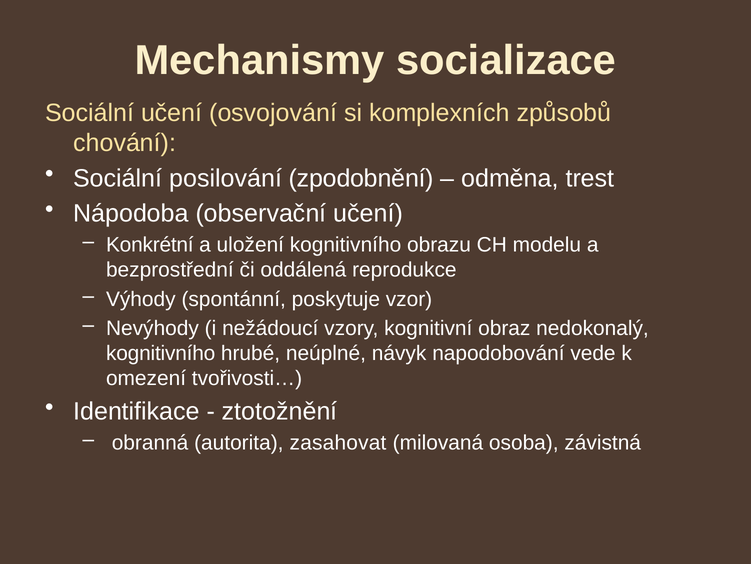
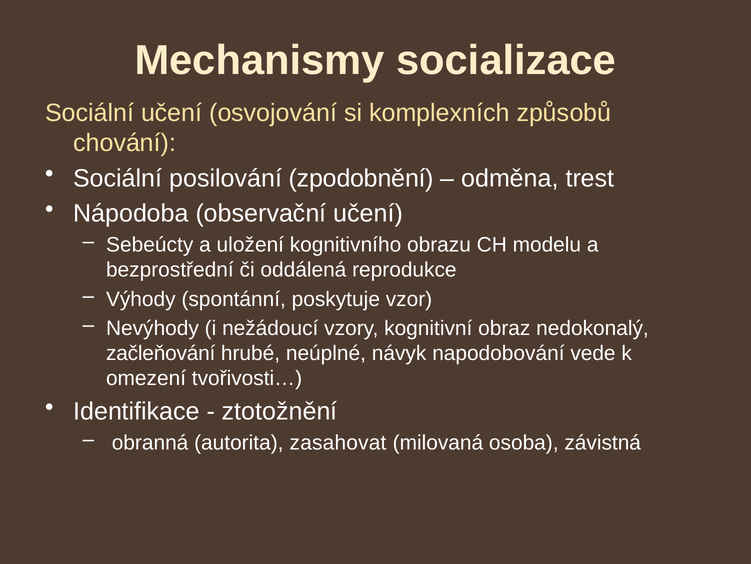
Konkrétní: Konkrétní -> Sebeúcty
kognitivního at (161, 353): kognitivního -> začleňování
